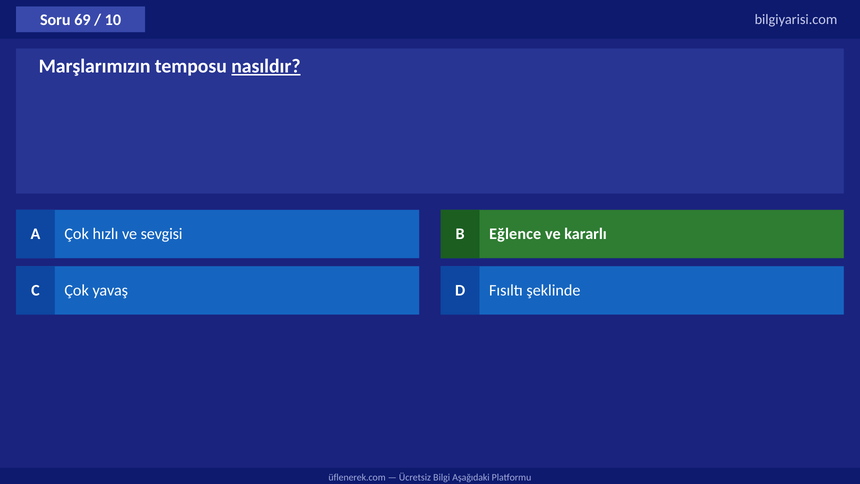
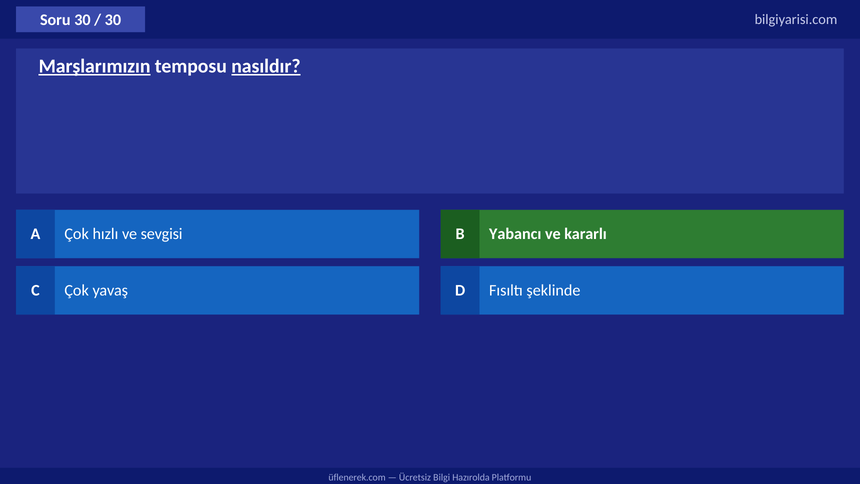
Soru 69: 69 -> 30
10 at (113, 20): 10 -> 30
Marşlarımızın underline: none -> present
Eğlence: Eğlence -> Yabancı
Aşağıdaki: Aşağıdaki -> Hazırolda
